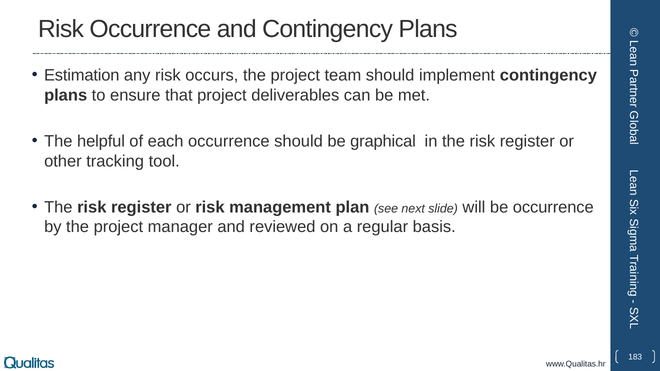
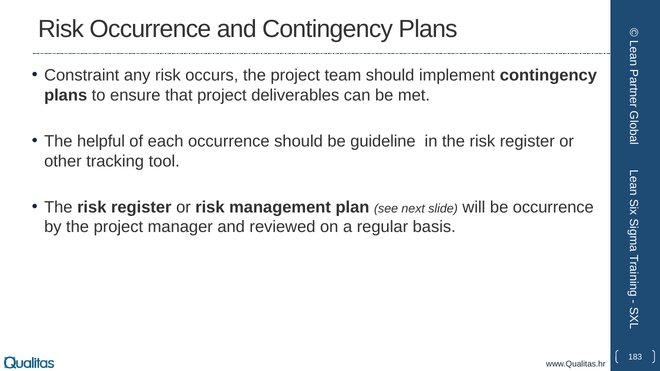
Estimation: Estimation -> Constraint
graphical: graphical -> guideline
